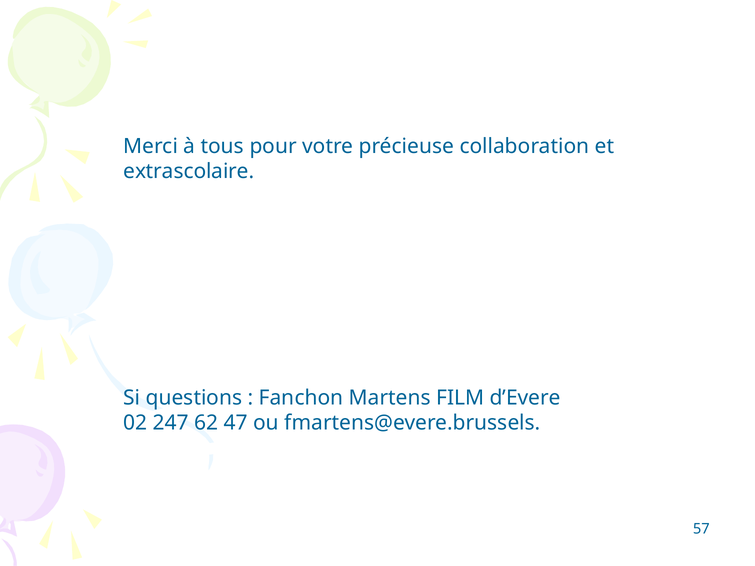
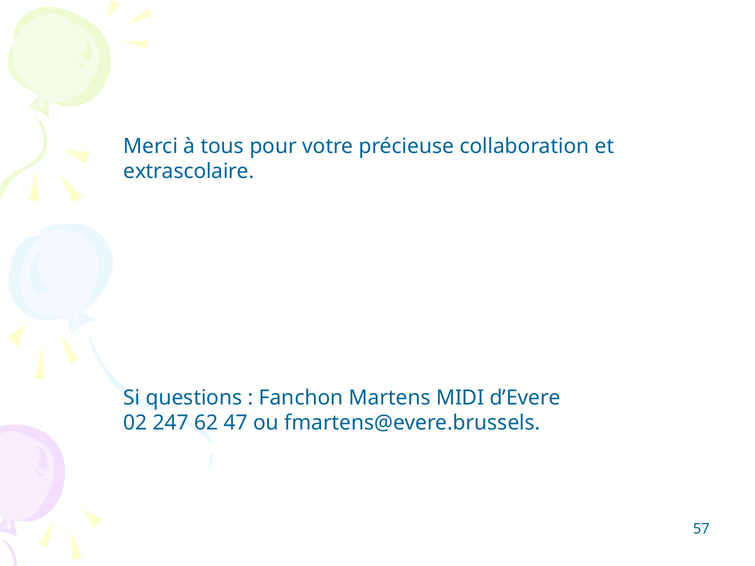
FILM: FILM -> MIDI
